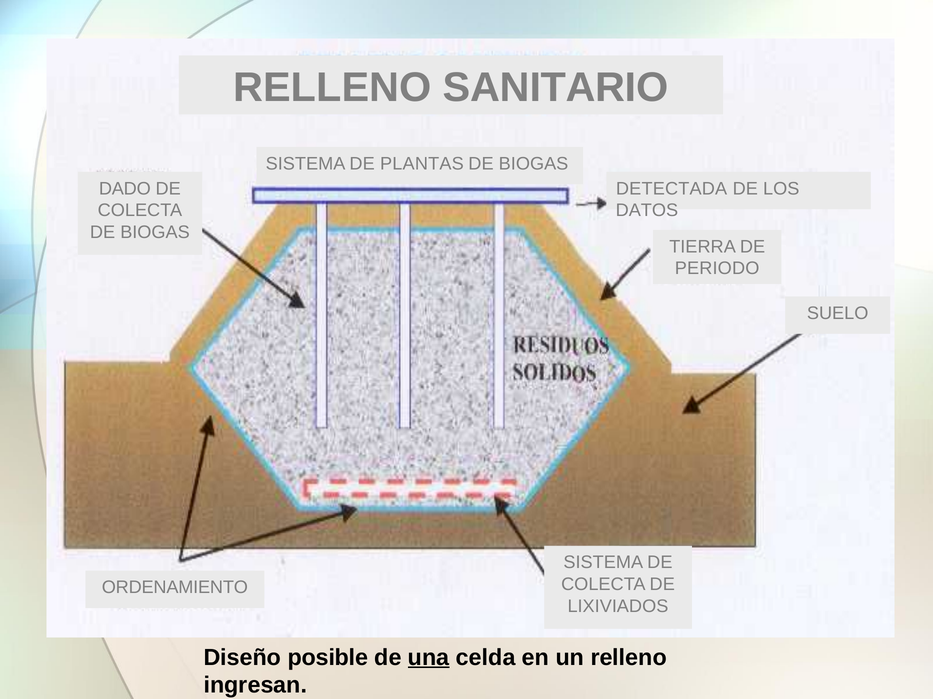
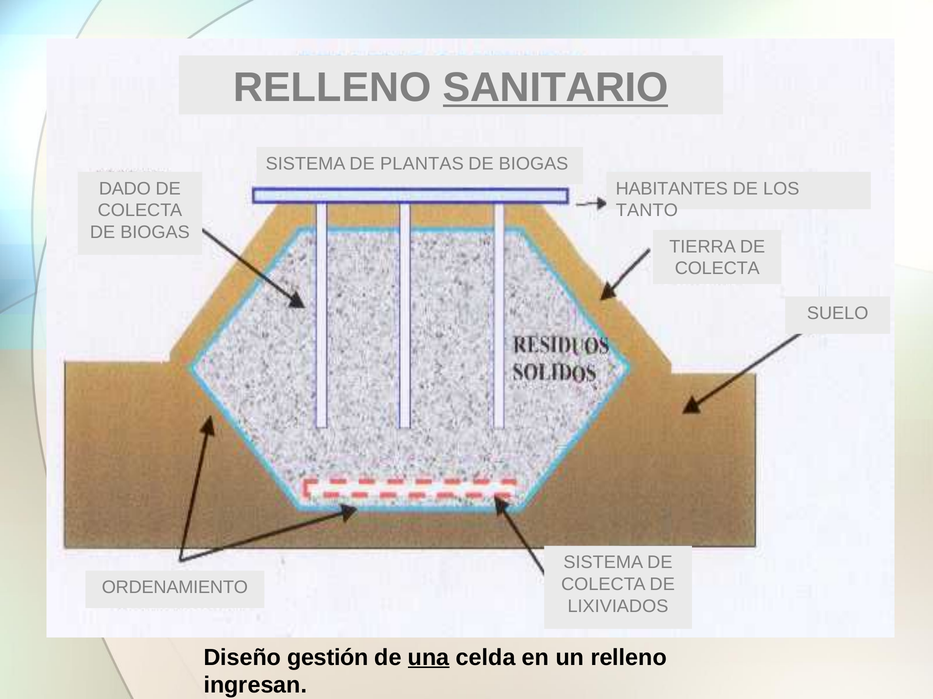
SANITARIO underline: none -> present
DETECTADA: DETECTADA -> HABITANTES
DATOS: DATOS -> TANTO
PERIODO at (717, 269): PERIODO -> COLECTA
posible: posible -> gestión
